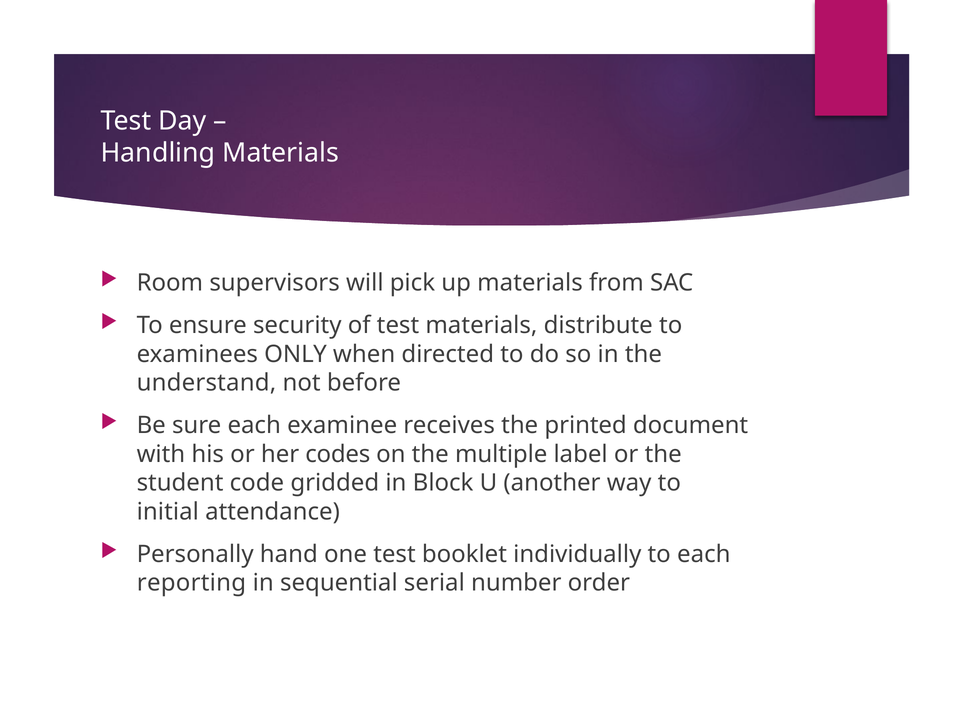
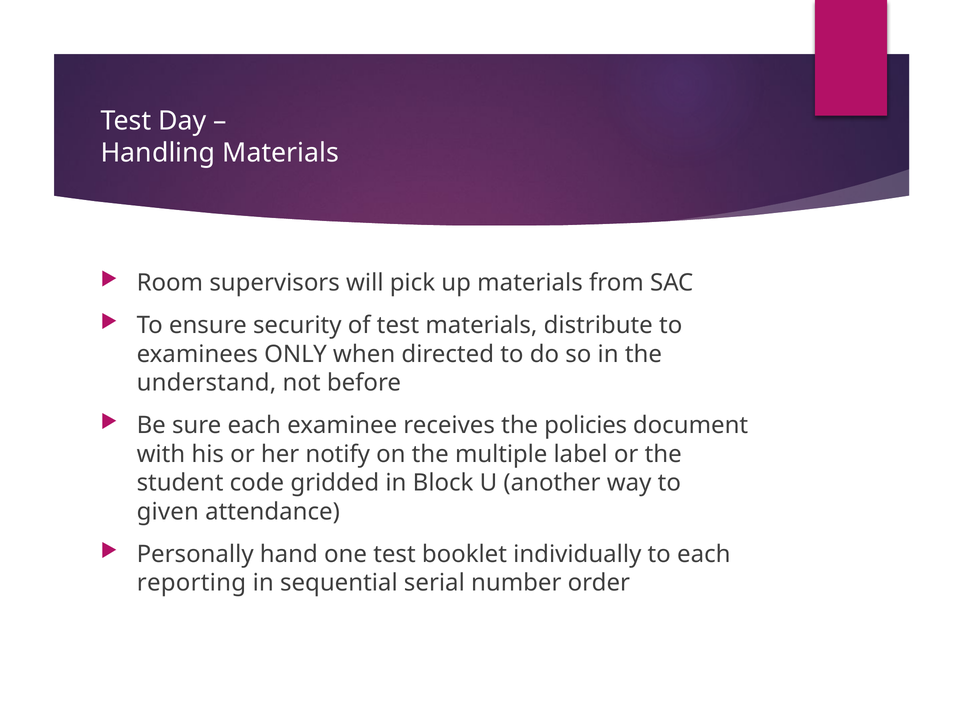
printed: printed -> policies
codes: codes -> notify
initial: initial -> given
